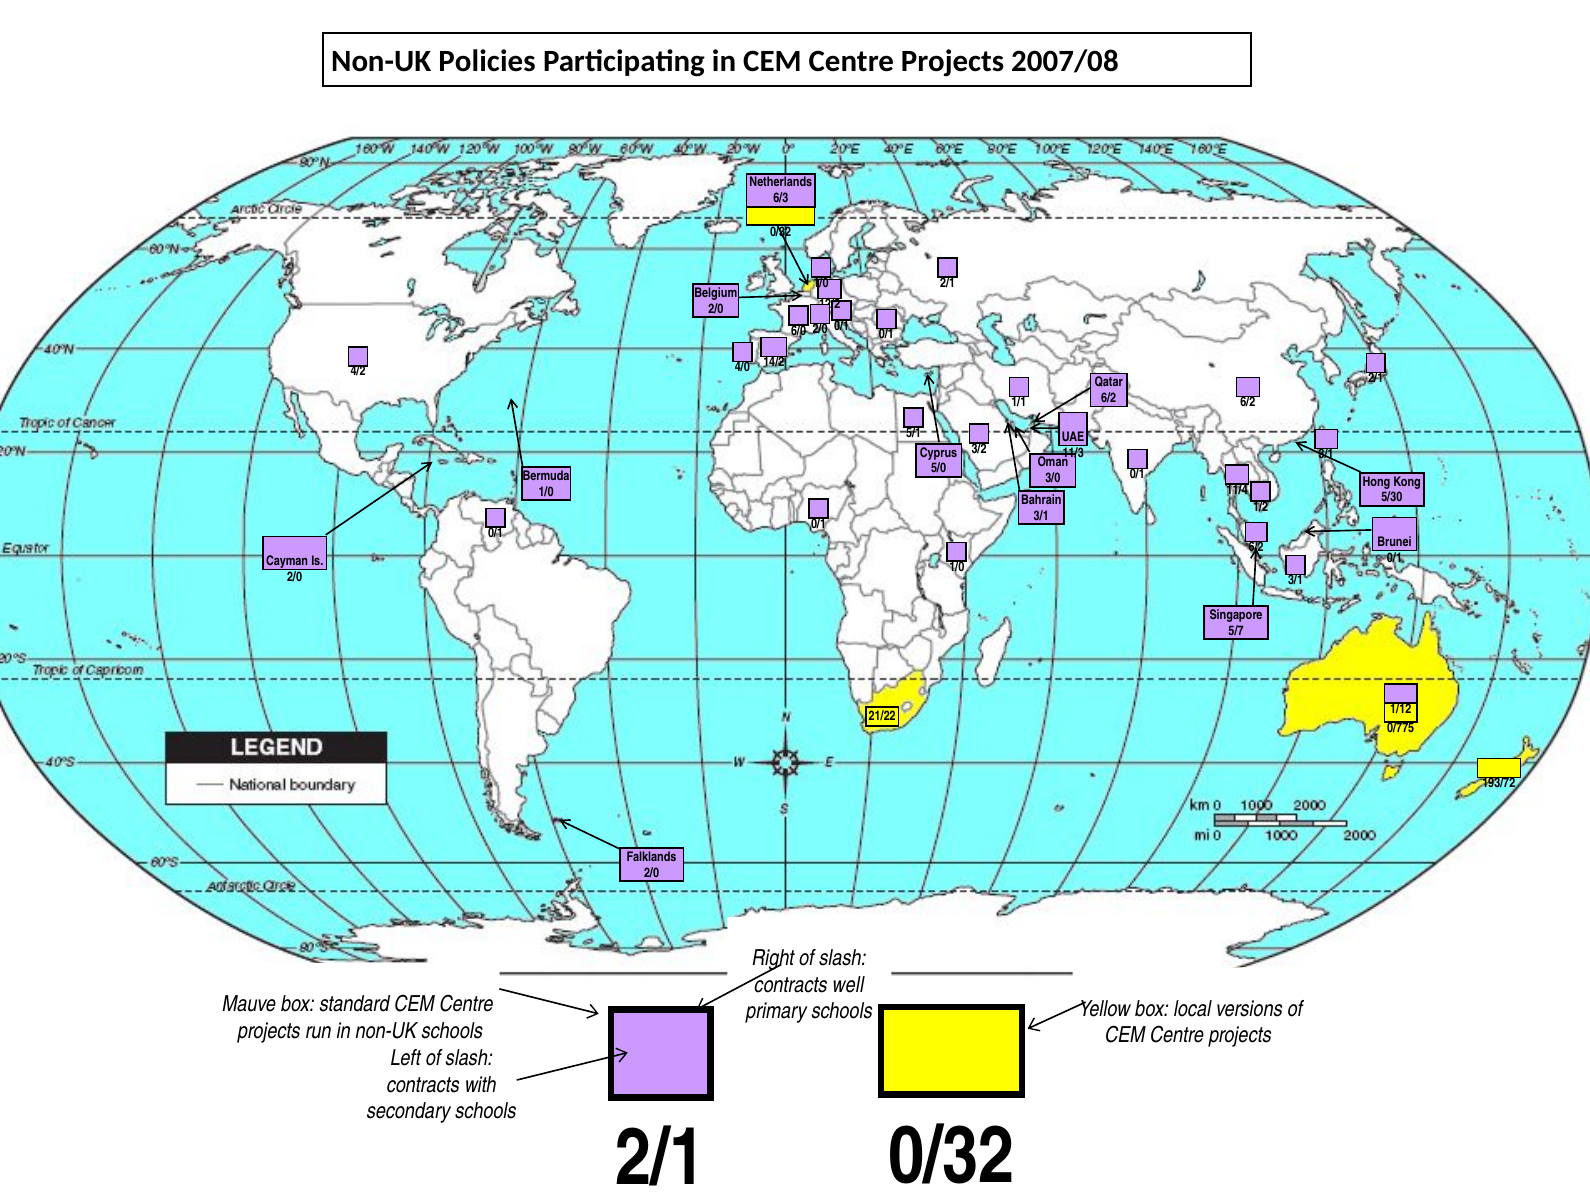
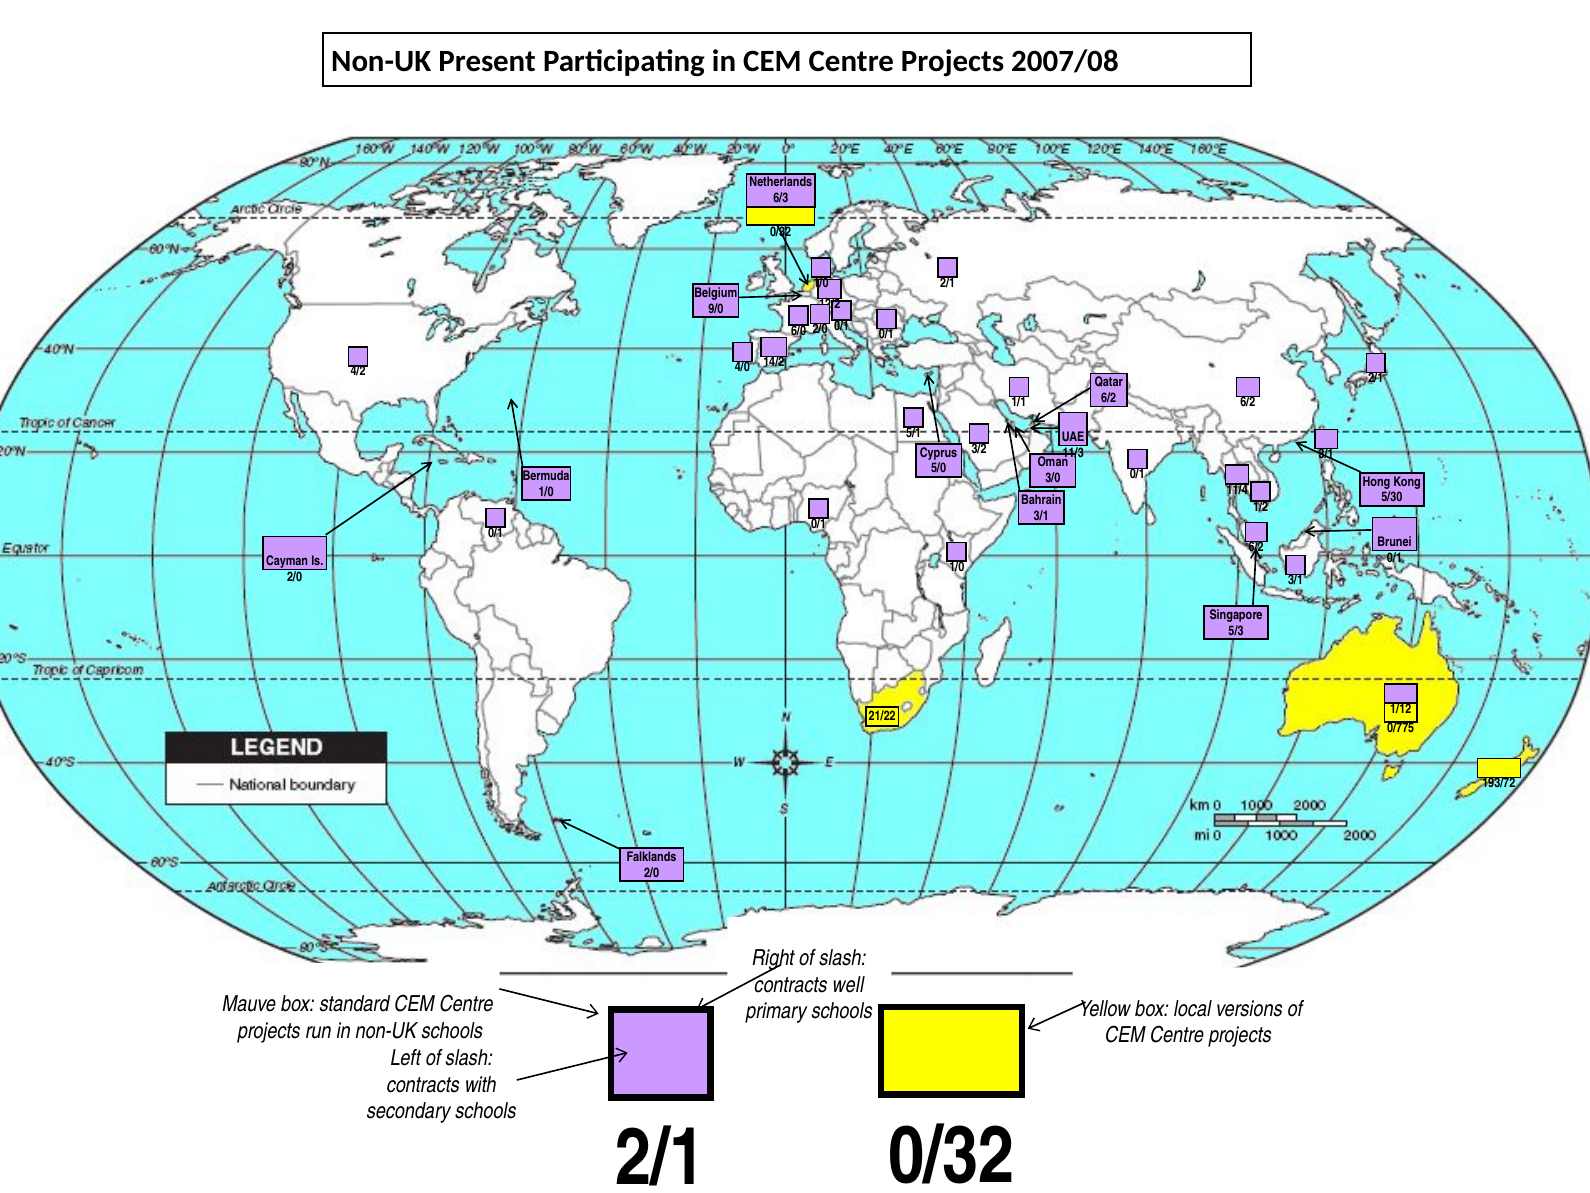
Policies: Policies -> Present
2/0 at (716, 309): 2/0 -> 9/0
5/7: 5/7 -> 5/3
